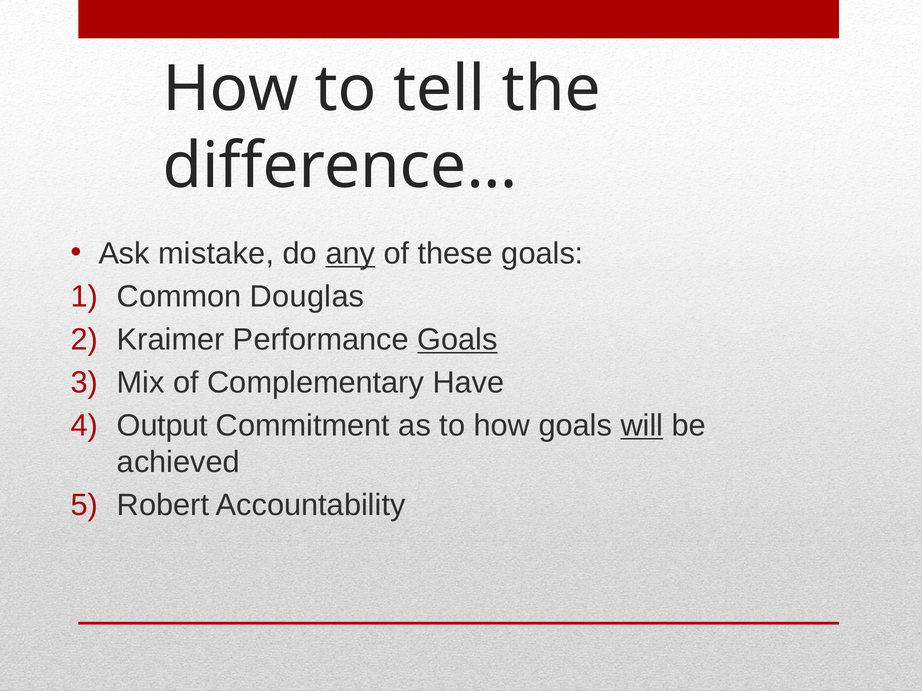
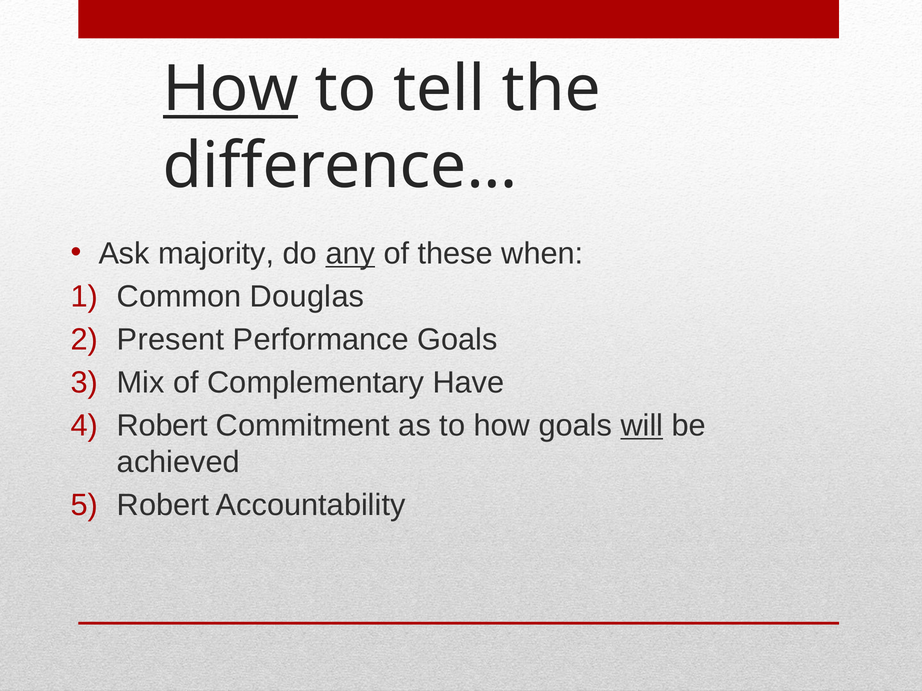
How at (231, 89) underline: none -> present
mistake: mistake -> majority
these goals: goals -> when
Kraimer: Kraimer -> Present
Goals at (458, 340) underline: present -> none
Output at (162, 426): Output -> Robert
